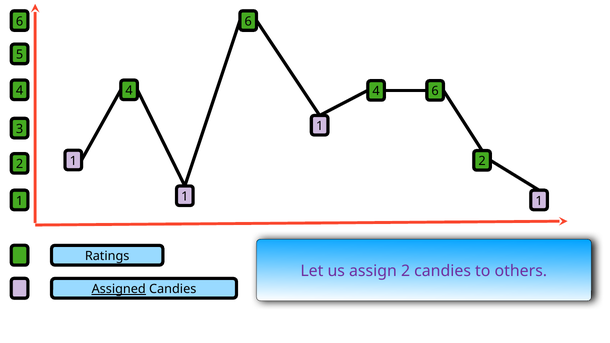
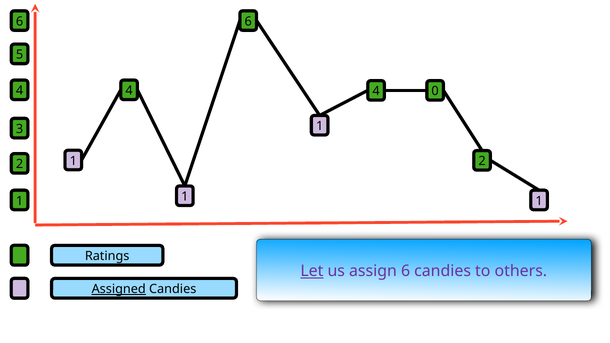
4 6: 6 -> 0
Let underline: none -> present
assign 2: 2 -> 6
